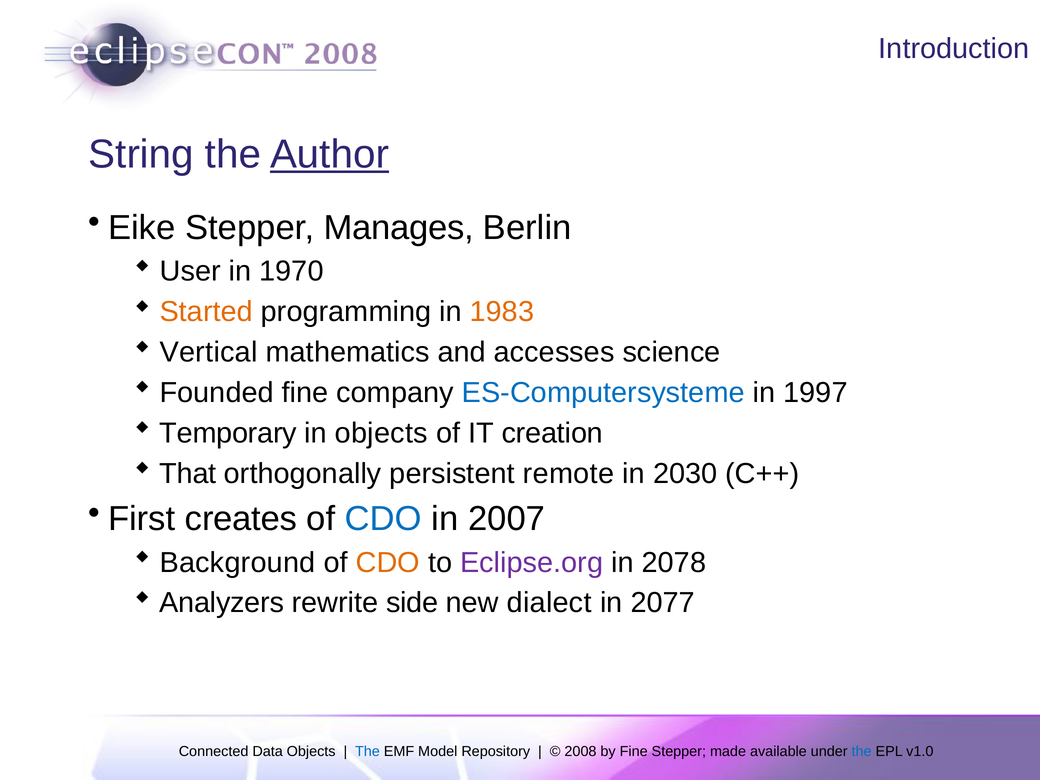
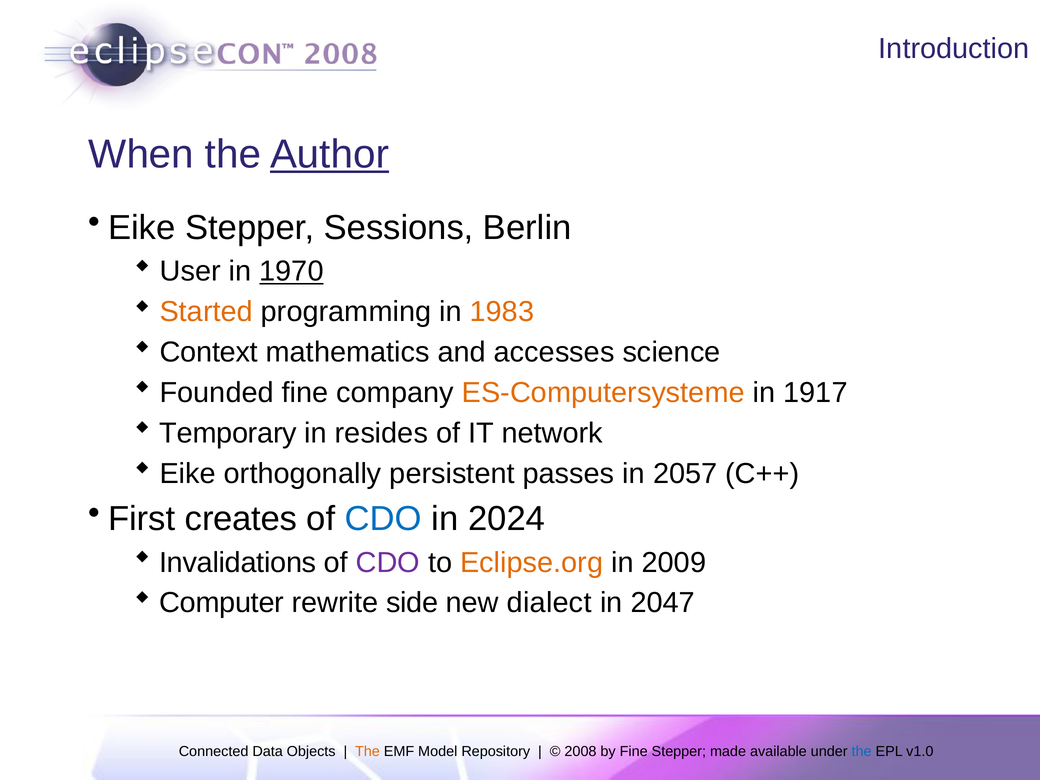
String: String -> When
Manages: Manages -> Sessions
1970 underline: none -> present
Vertical: Vertical -> Context
ES-Computersysteme colour: blue -> orange
1997: 1997 -> 1917
in objects: objects -> resides
creation: creation -> network
That at (188, 474): That -> Eike
remote: remote -> passes
2030: 2030 -> 2057
2007: 2007 -> 2024
Background: Background -> Invalidations
CDO at (388, 563) colour: orange -> purple
Eclipse.org colour: purple -> orange
2078: 2078 -> 2009
Analyzers: Analyzers -> Computer
2077: 2077 -> 2047
The at (367, 751) colour: blue -> orange
